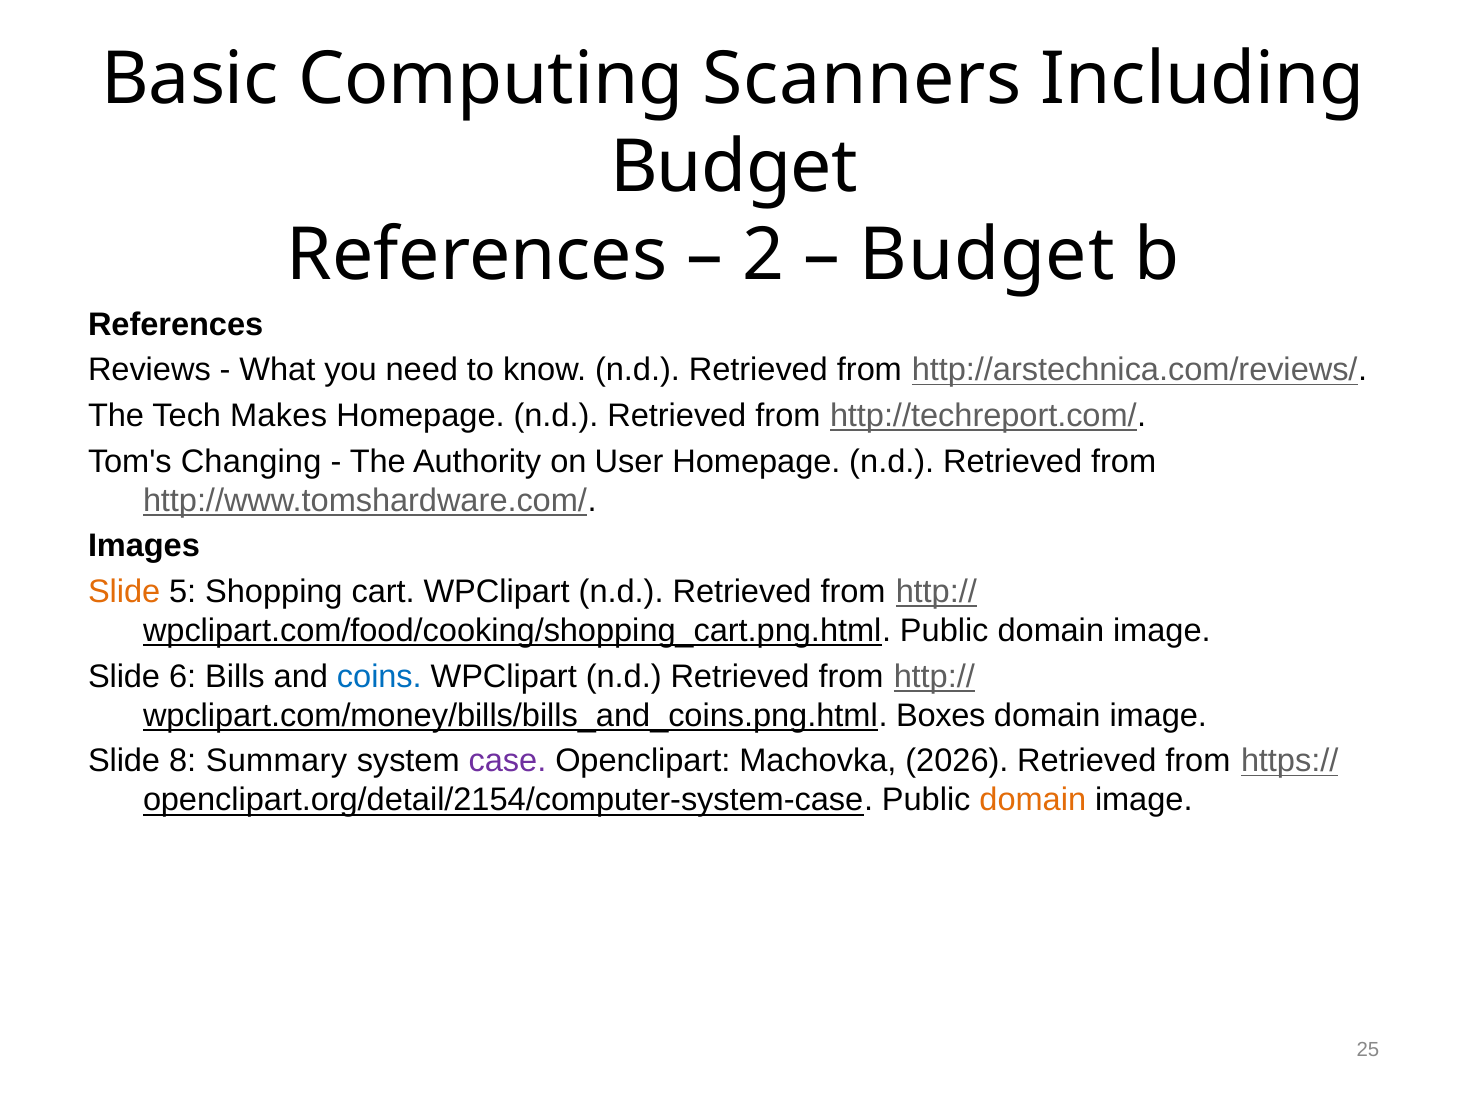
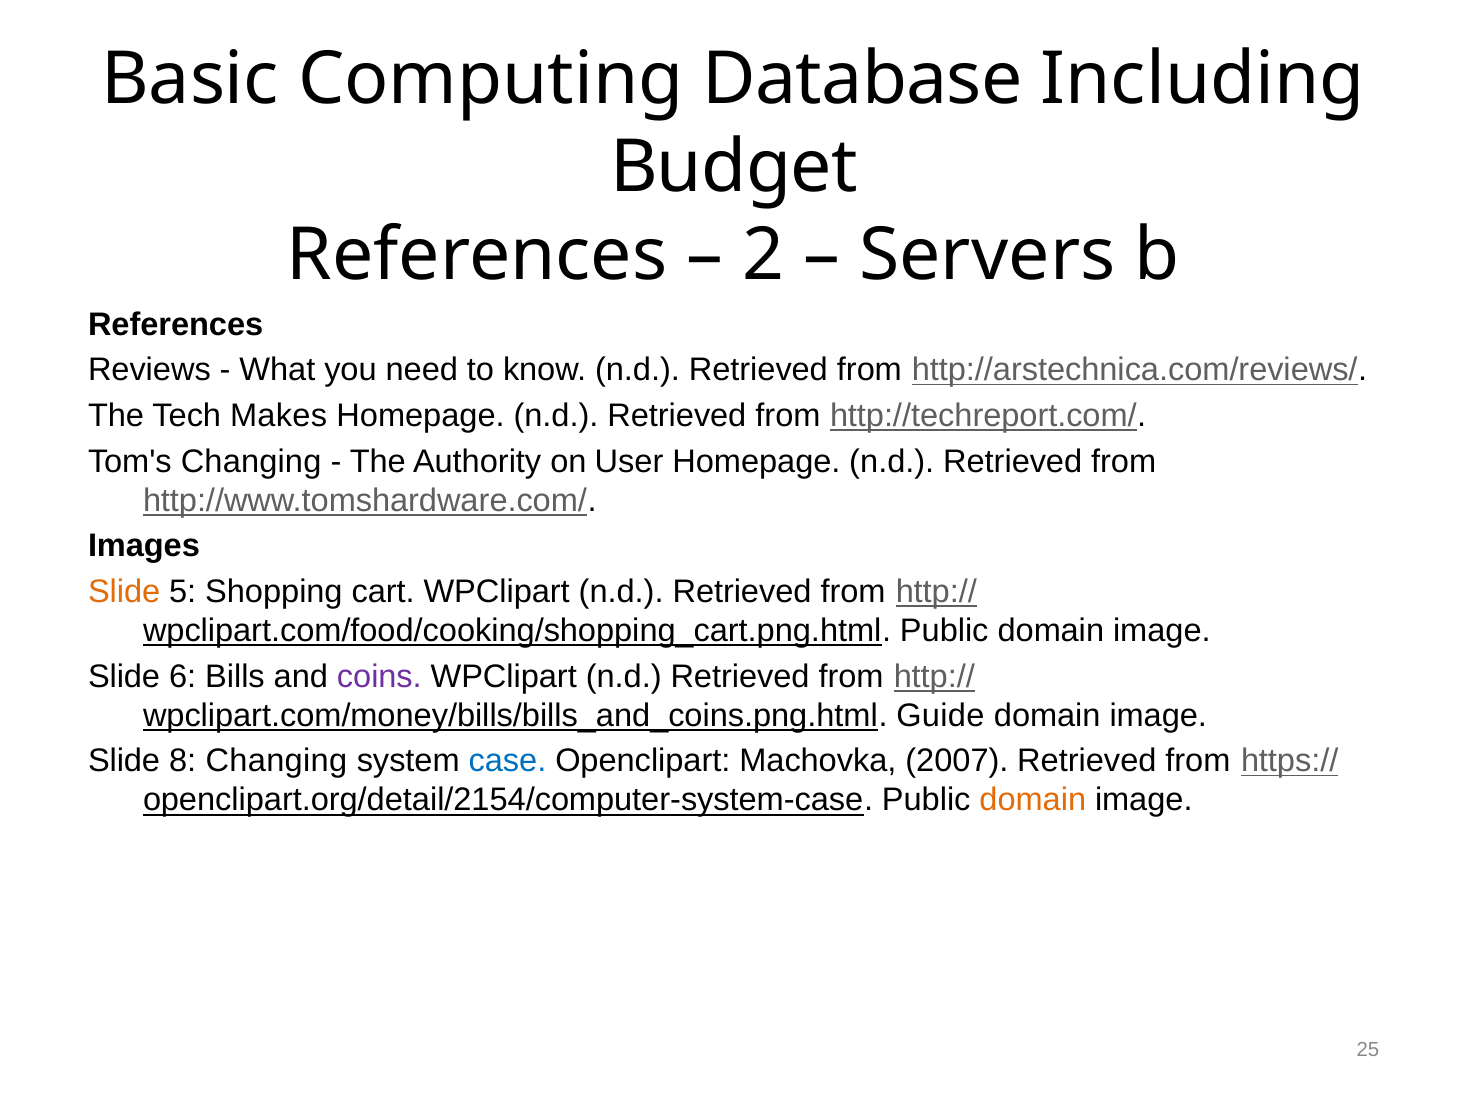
Scanners: Scanners -> Database
Budget at (987, 256): Budget -> Servers
coins colour: blue -> purple
Boxes: Boxes -> Guide
8 Summary: Summary -> Changing
case colour: purple -> blue
2026: 2026 -> 2007
